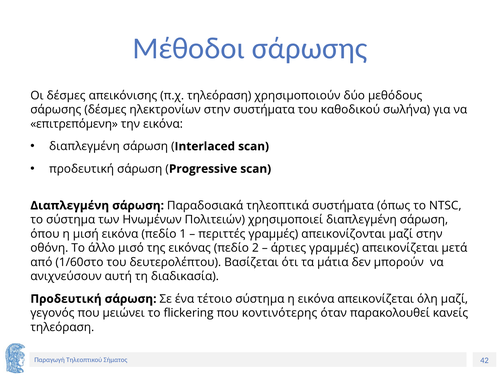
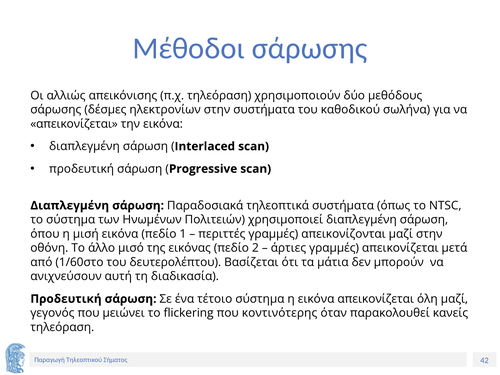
Οι δέσμες: δέσμες -> αλλιώς
επιτρεπόμενη at (74, 124): επιτρεπόμενη -> απεικονίζεται
